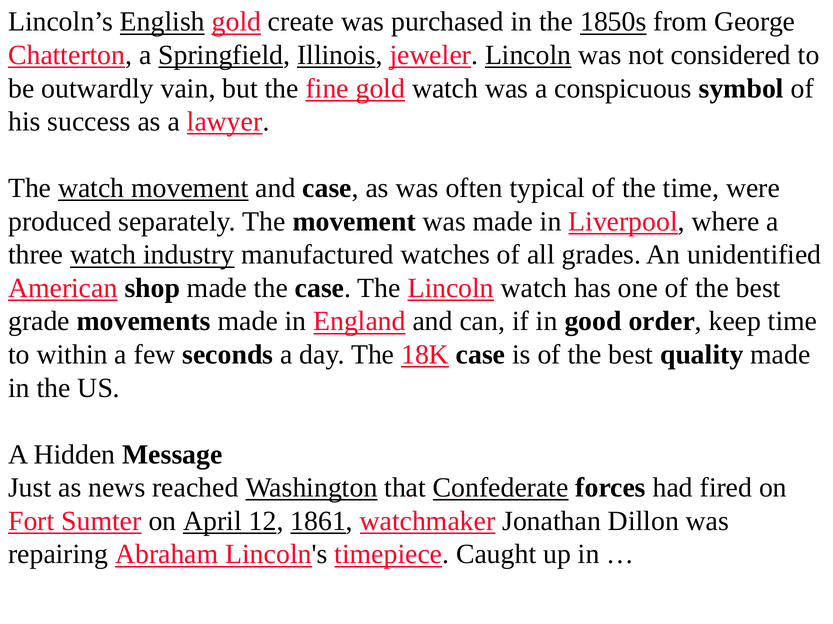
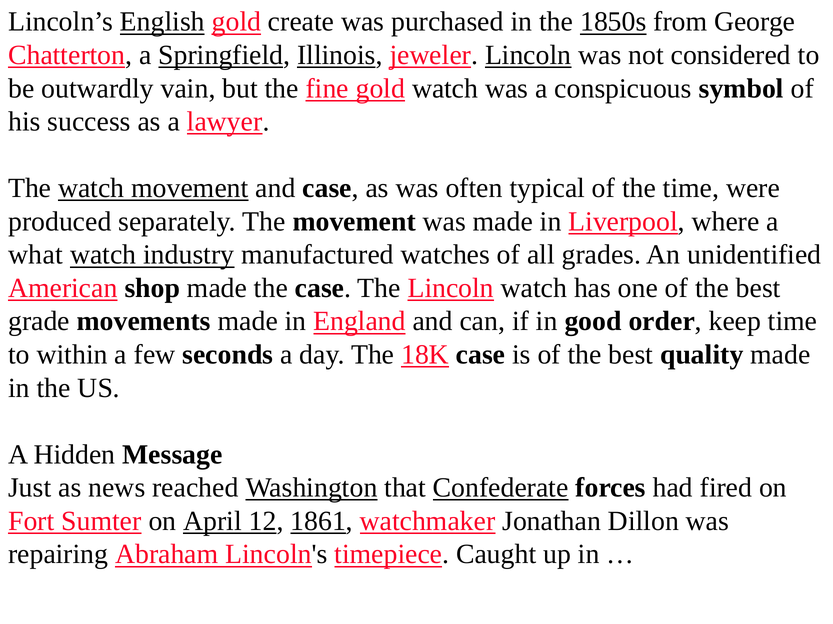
three: three -> what
